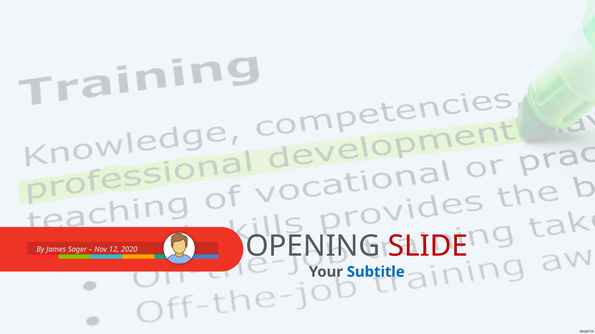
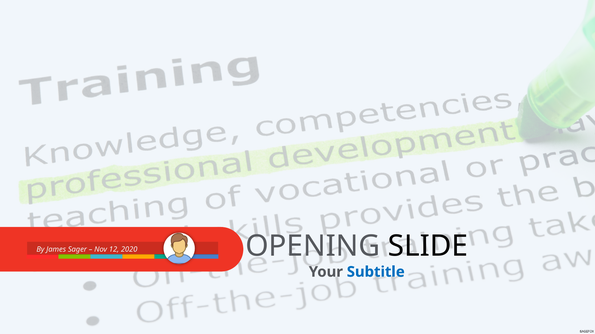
SLIDE colour: red -> black
